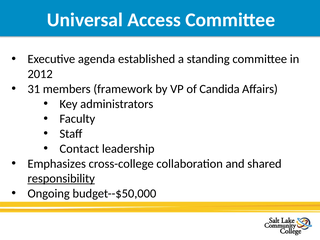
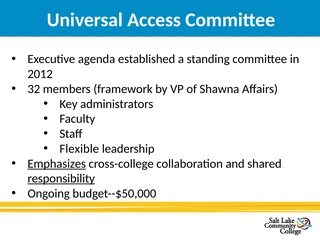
31: 31 -> 32
Candida: Candida -> Shawna
Contact: Contact -> Flexible
Emphasizes underline: none -> present
